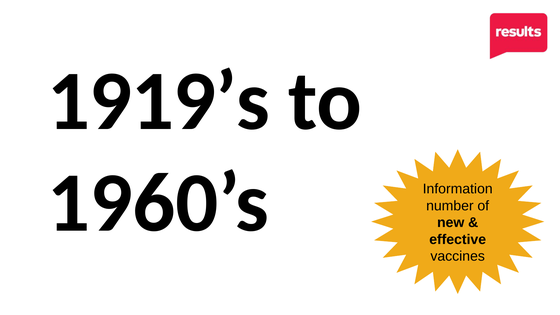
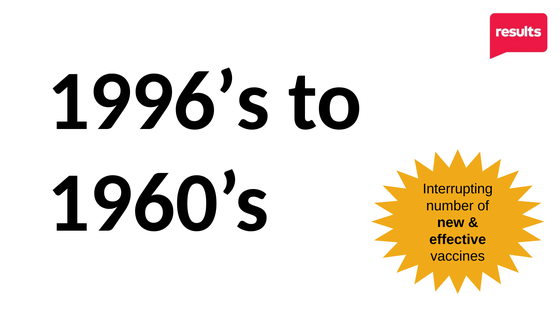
1919’s: 1919’s -> 1996’s
Information: Information -> Interrupting
